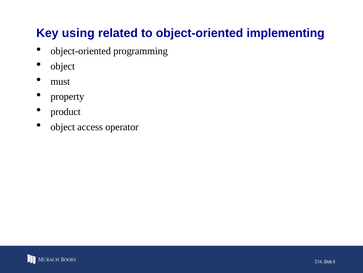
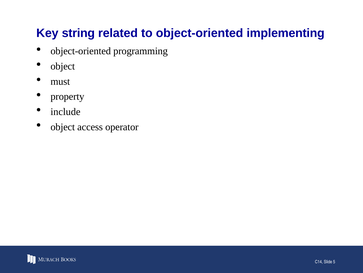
using: using -> string
product: product -> include
